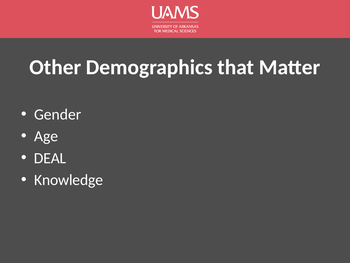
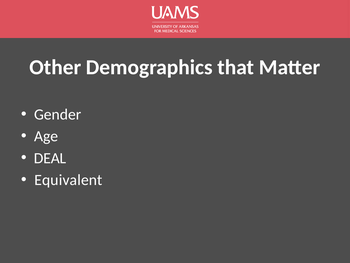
Knowledge: Knowledge -> Equivalent
